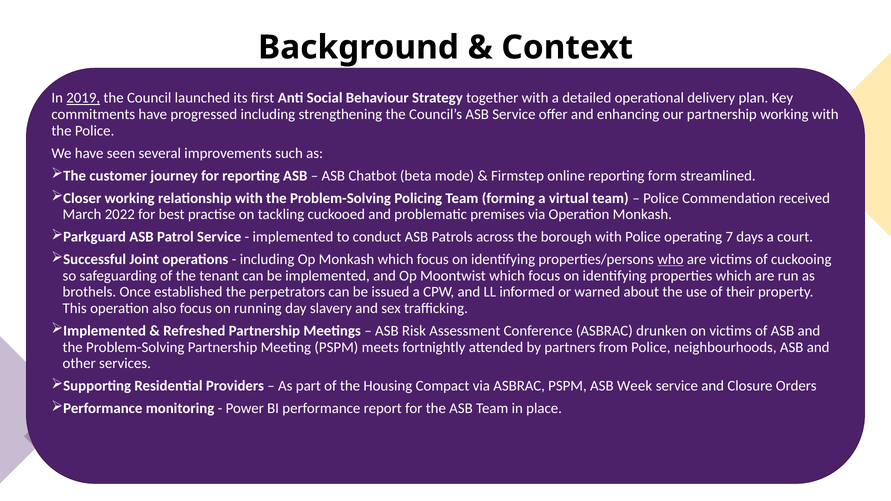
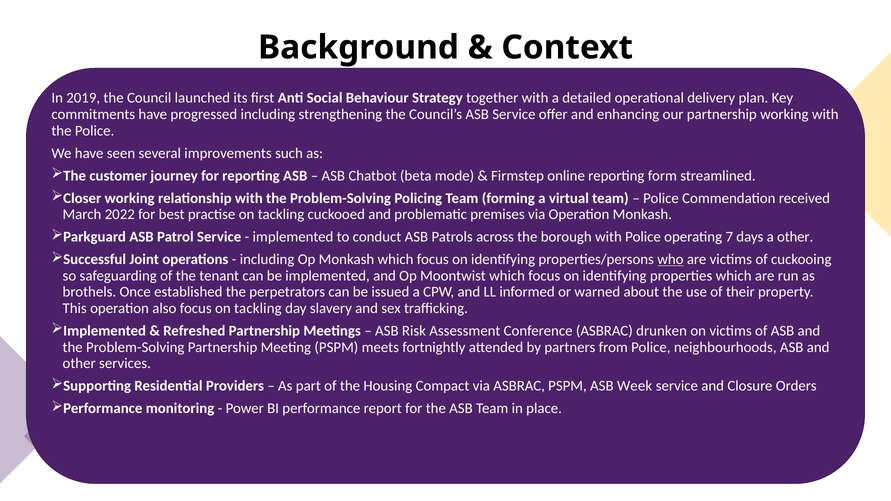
2019 underline: present -> none
a court: court -> other
focus on running: running -> tackling
